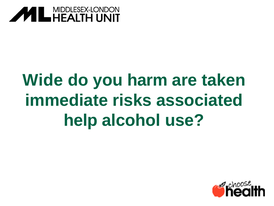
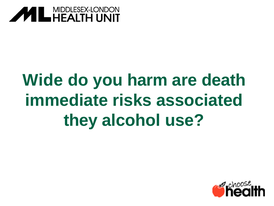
taken: taken -> death
help: help -> they
